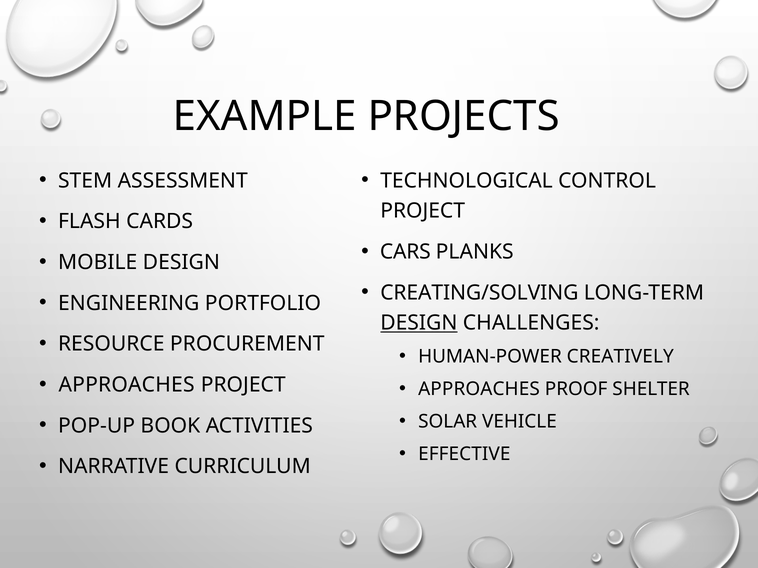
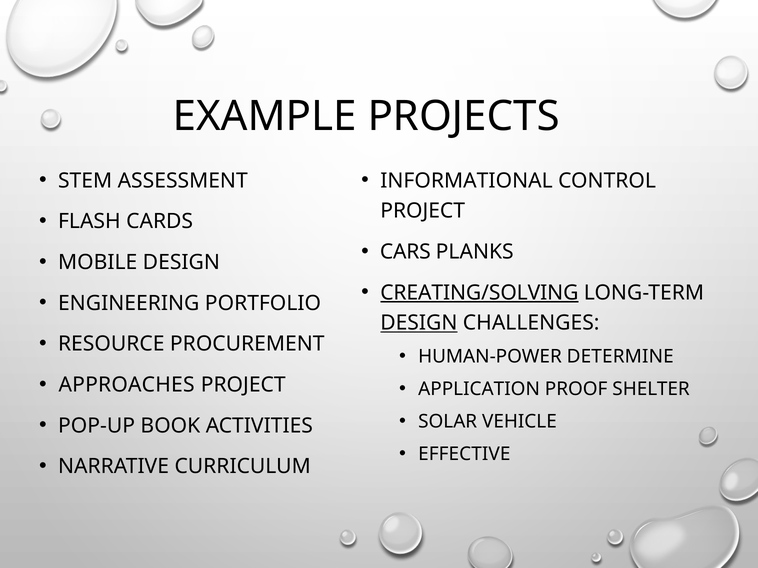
TECHNOLOGICAL: TECHNOLOGICAL -> INFORMATIONAL
CREATING/SOLVING underline: none -> present
CREATIVELY: CREATIVELY -> DETERMINE
APPROACHES at (479, 389): APPROACHES -> APPLICATION
